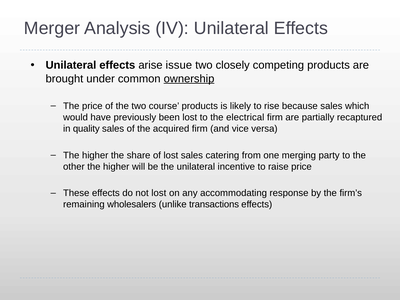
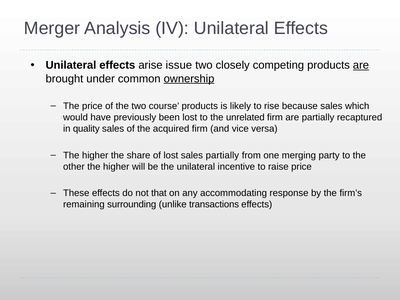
are at (361, 65) underline: none -> present
electrical: electrical -> unrelated
sales catering: catering -> partially
not lost: lost -> that
wholesalers: wholesalers -> surrounding
